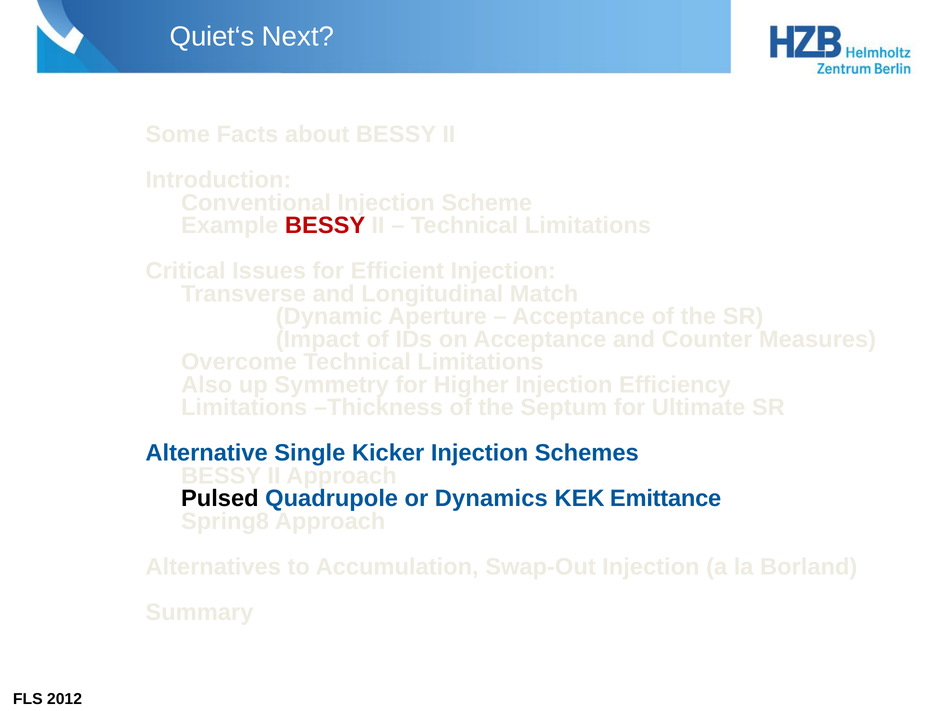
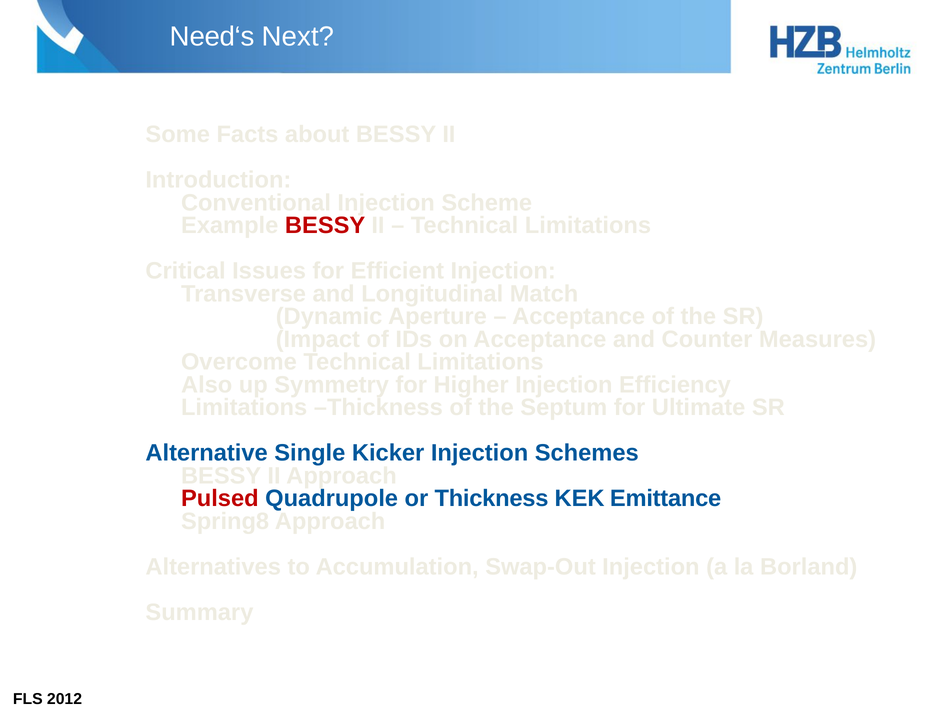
Quiet‘s: Quiet‘s -> Need‘s
Pulsed colour: black -> red
or Dynamics: Dynamics -> Thickness
